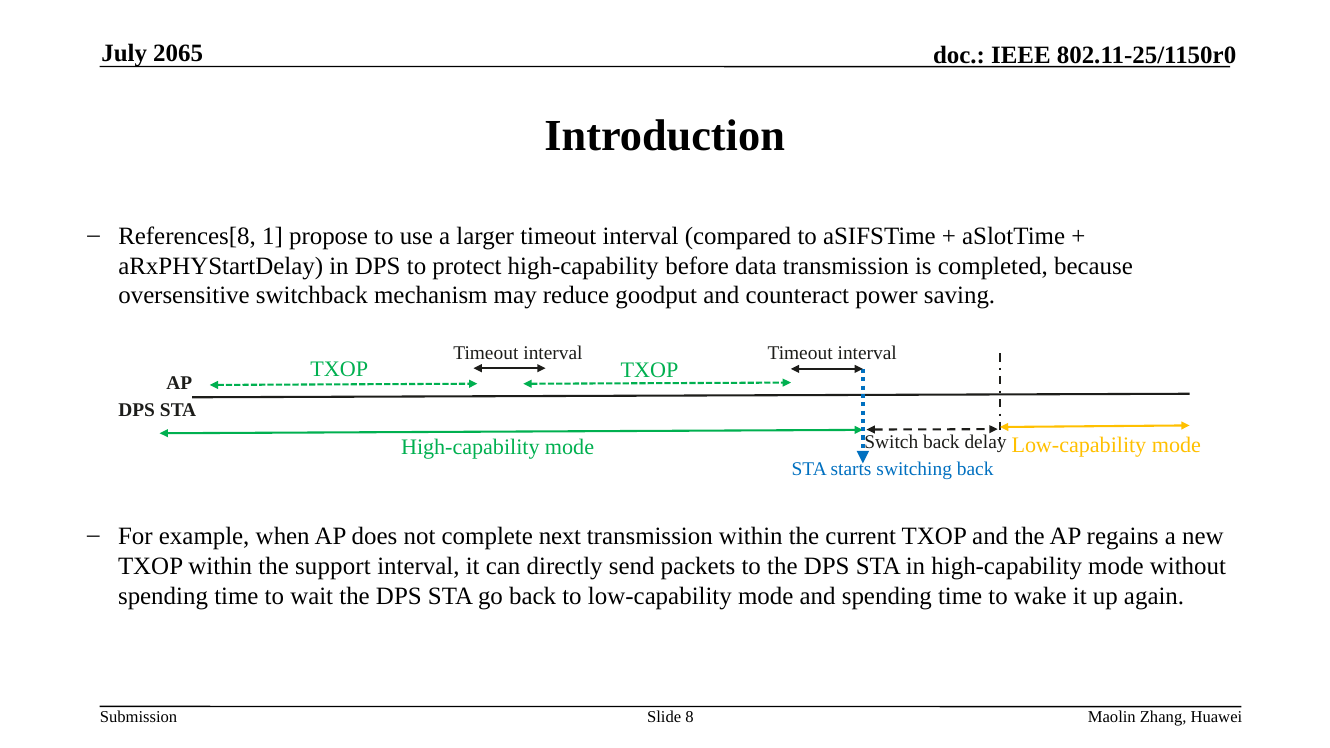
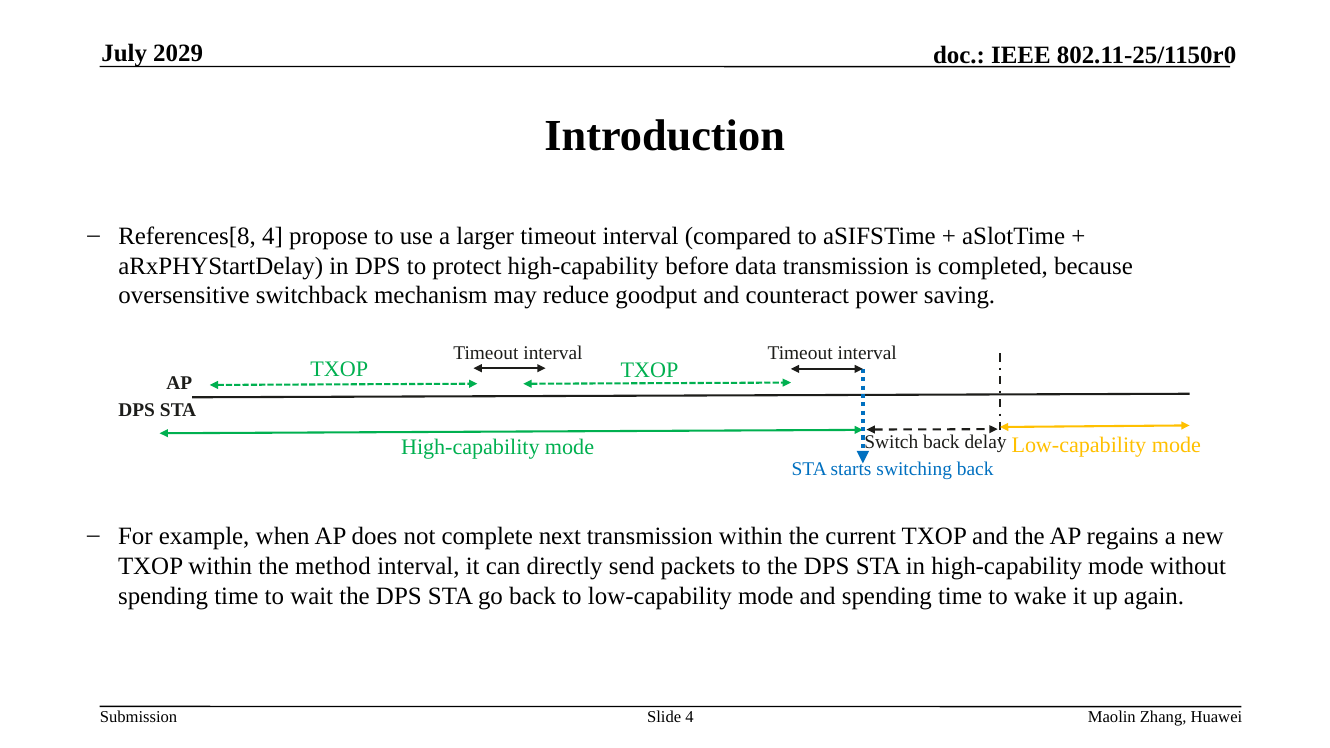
2065: 2065 -> 2029
References[8 1: 1 -> 4
support: support -> method
Slide 8: 8 -> 4
